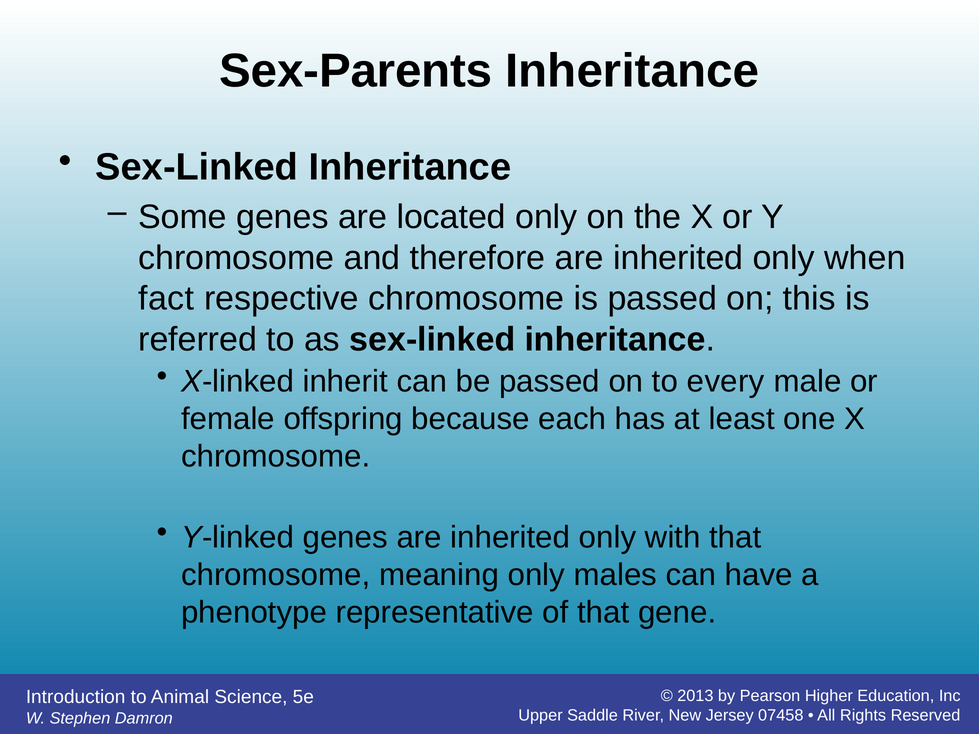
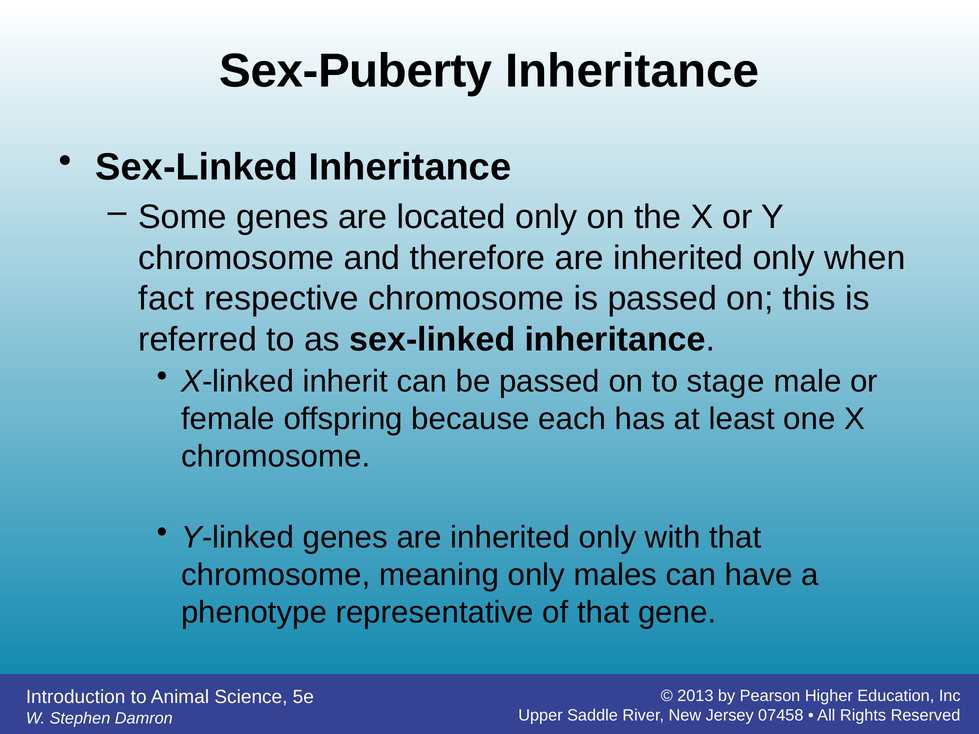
Sex-Parents: Sex-Parents -> Sex-Puberty
every: every -> stage
